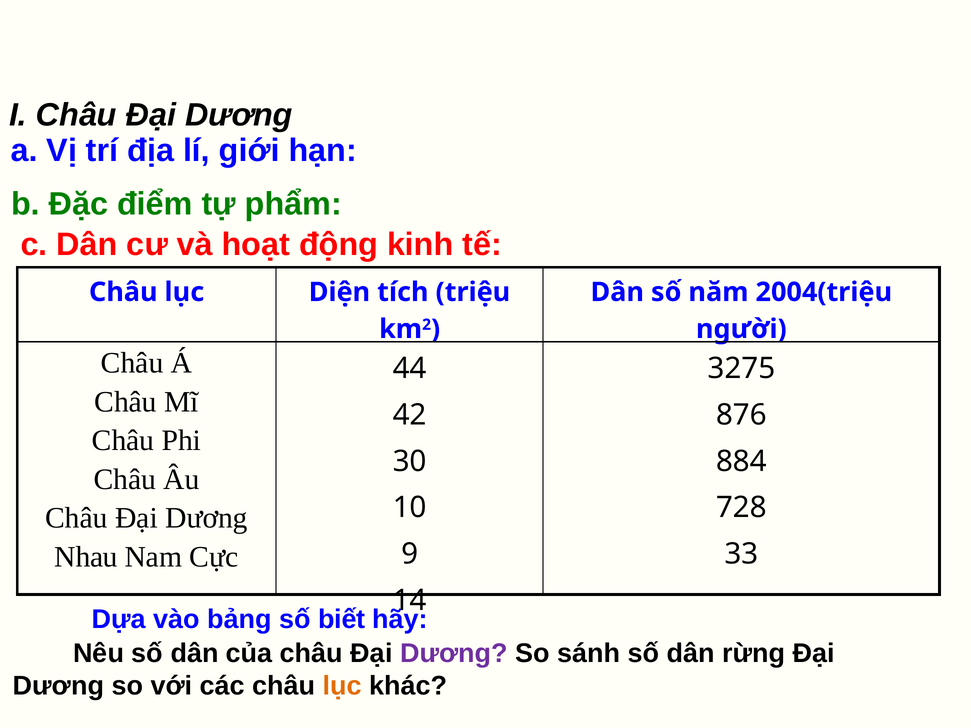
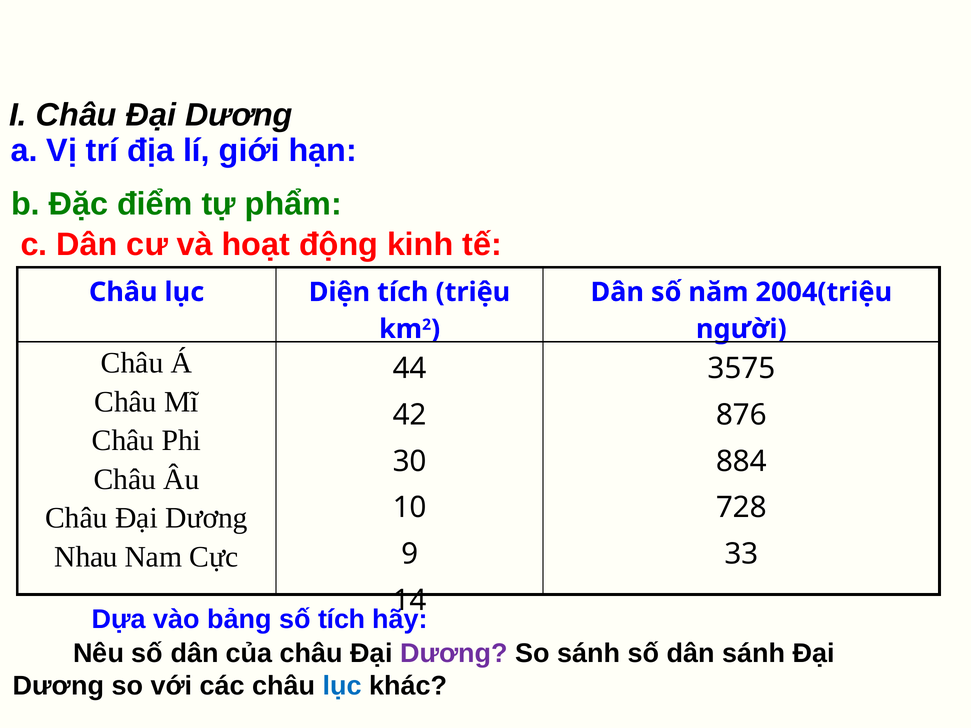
3275: 3275 -> 3575
số biết: biết -> tích
dân rừng: rừng -> sánh
lục colour: orange -> blue
